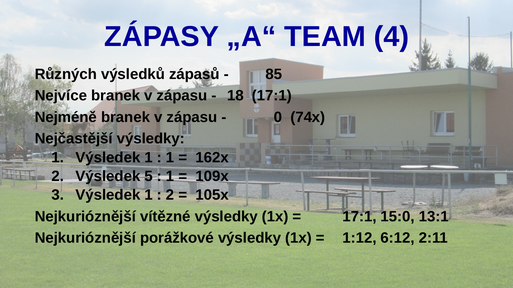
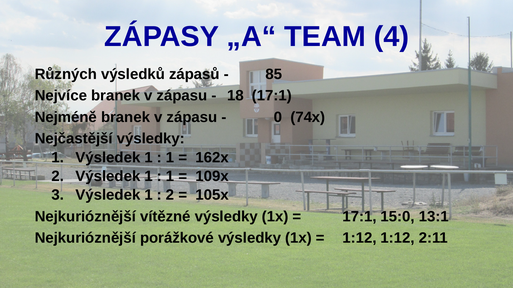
2 Výsledek 5: 5 -> 1
1:12 6:12: 6:12 -> 1:12
